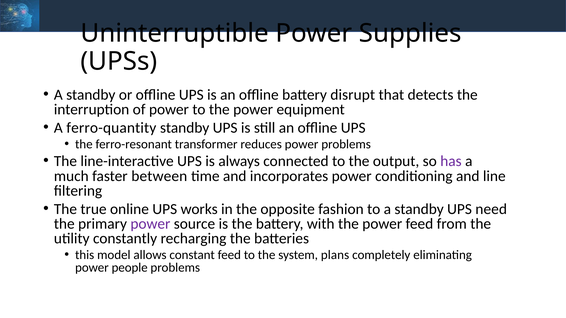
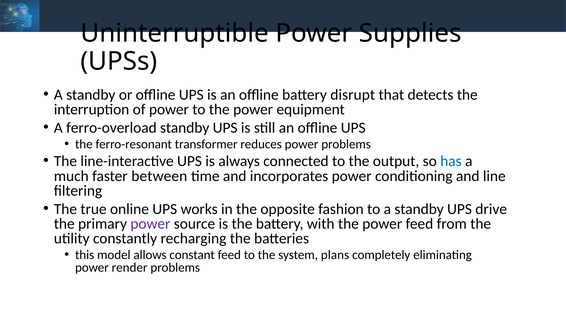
ferro-quantity: ferro-quantity -> ferro-overload
has colour: purple -> blue
need: need -> drive
people: people -> render
